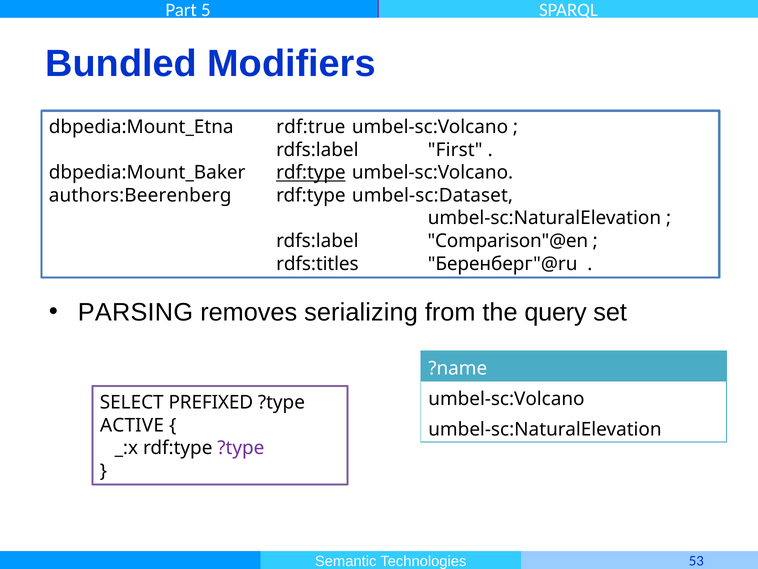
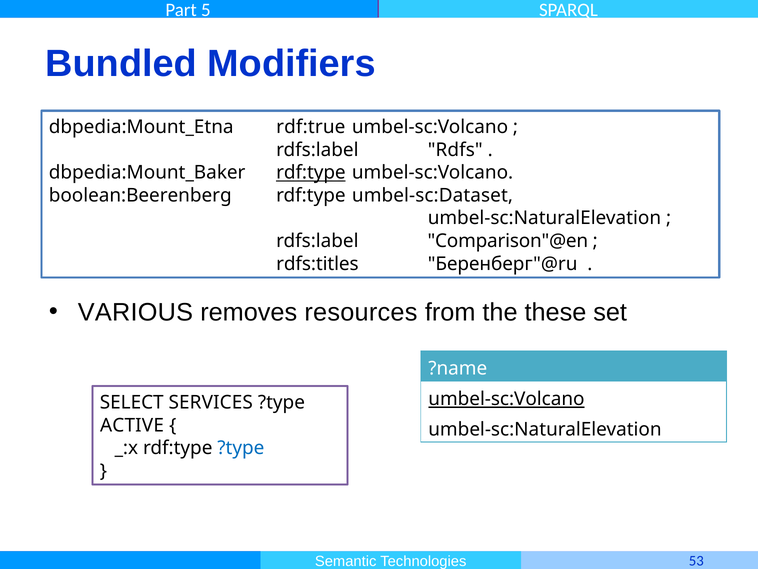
First: First -> Rdfs
authors:Beerenberg: authors:Beerenberg -> boolean:Beerenberg
PARSING: PARSING -> VARIOUS
serializing: serializing -> resources
query: query -> these
umbel-sc:Volcano at (506, 399) underline: none -> present
PREFIXED: PREFIXED -> SERVICES
?type at (241, 448) colour: purple -> blue
